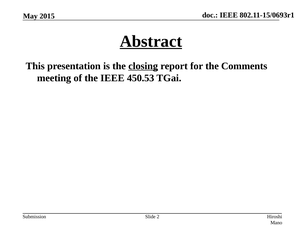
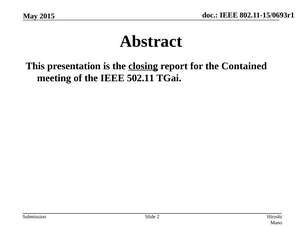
Abstract underline: present -> none
Comments: Comments -> Contained
450.53: 450.53 -> 502.11
